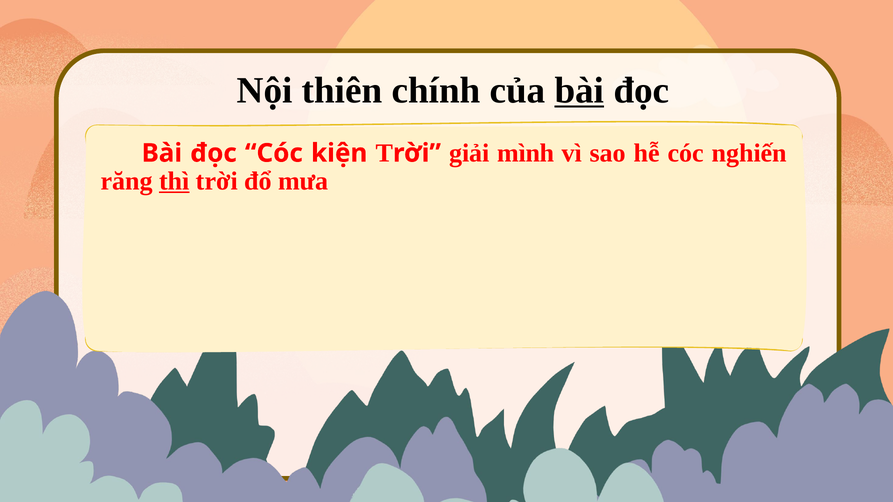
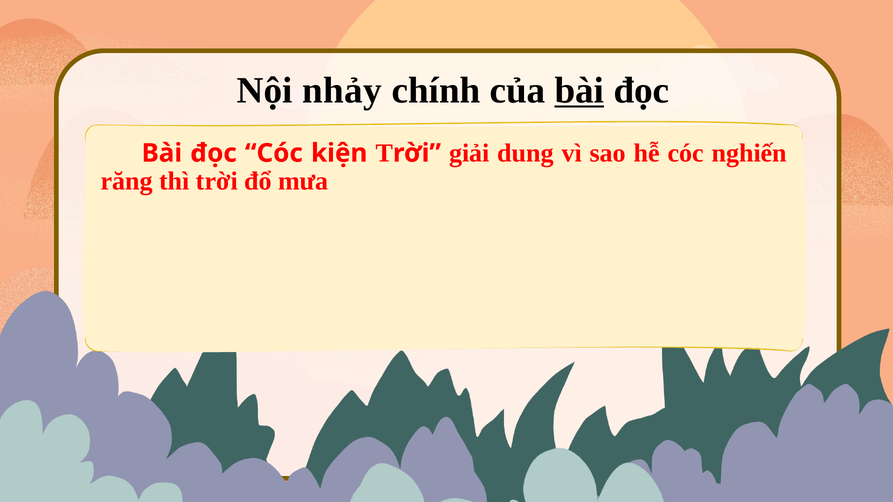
thiên: thiên -> nhảy
mình: mình -> dung
thì underline: present -> none
